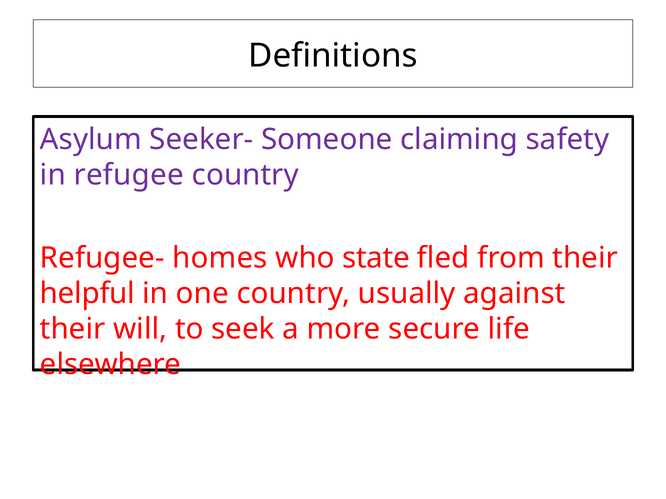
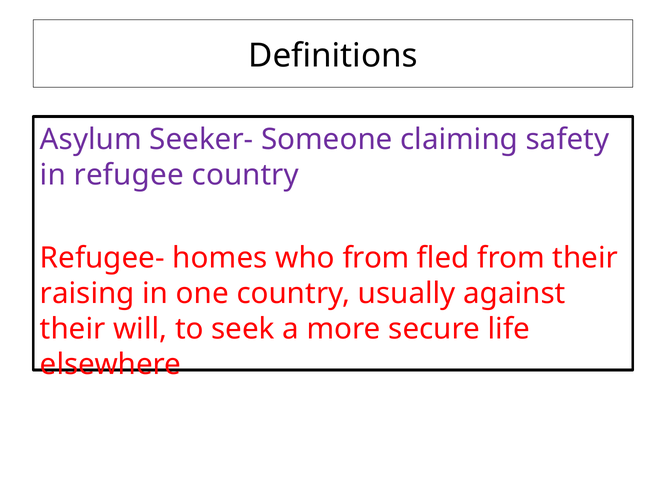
who state: state -> from
helpful: helpful -> raising
